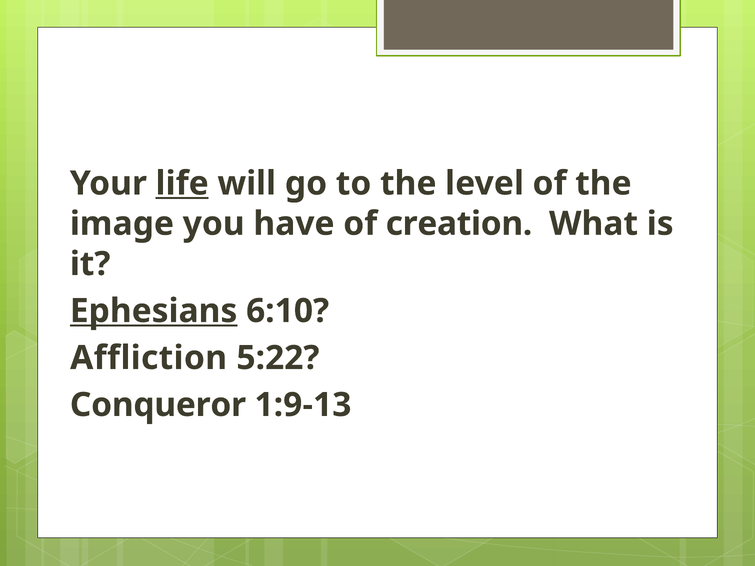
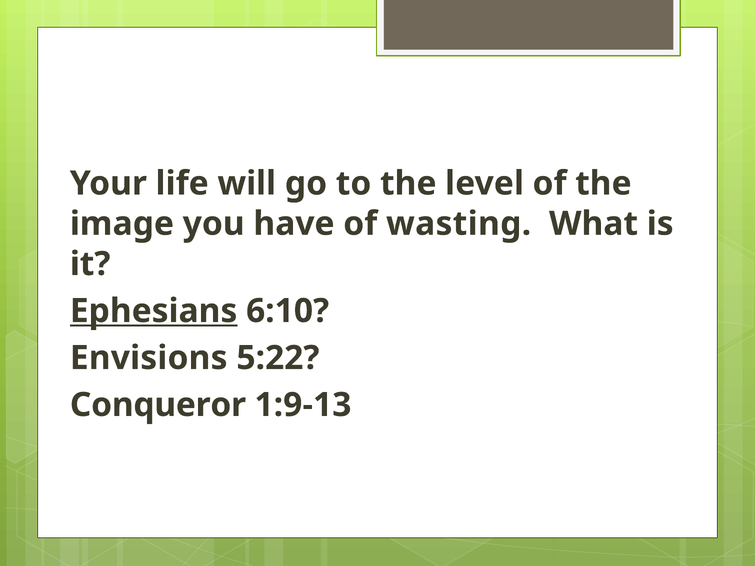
life underline: present -> none
creation: creation -> wasting
Affliction: Affliction -> Envisions
